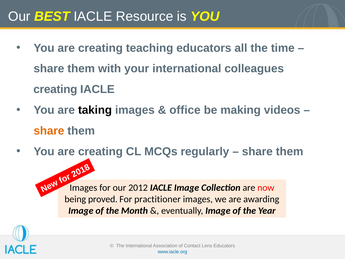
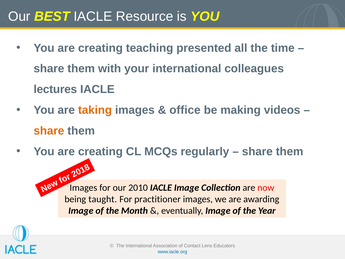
teaching educators: educators -> presented
creating at (55, 89): creating -> lectures
taking colour: black -> orange
2012: 2012 -> 2010
proved: proved -> taught
